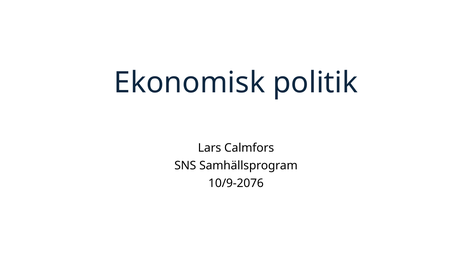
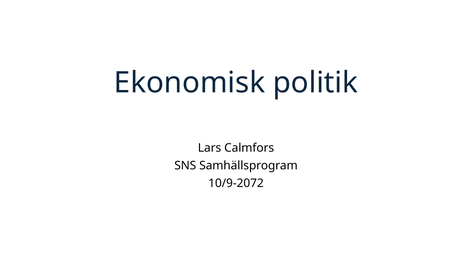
10/9-2076: 10/9-2076 -> 10/9-2072
